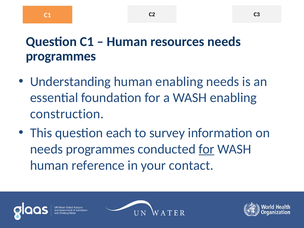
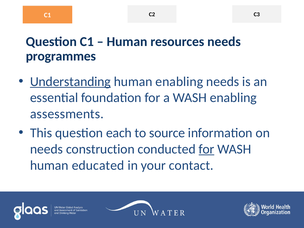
Understanding underline: none -> present
construction: construction -> assessments
survey: survey -> source
programmes at (100, 149): programmes -> construction
reference: reference -> educated
